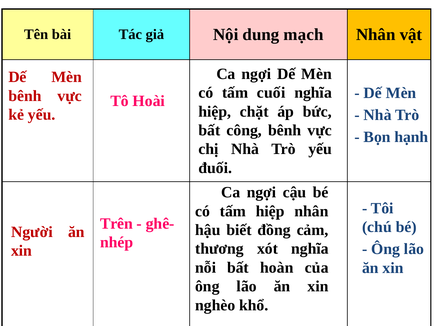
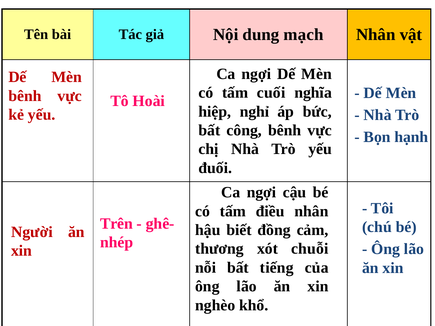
chặt: chặt -> nghỉ
tấm hiệp: hiệp -> điều
xót nghĩa: nghĩa -> chuỗi
hoàn: hoàn -> tiếng
